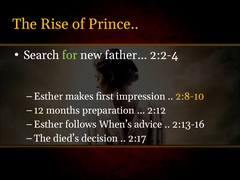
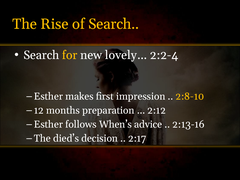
of Prince: Prince -> Search
for colour: light green -> yellow
father…: father… -> lovely…
